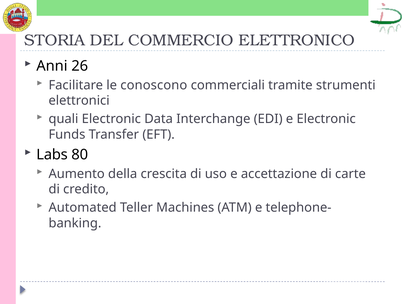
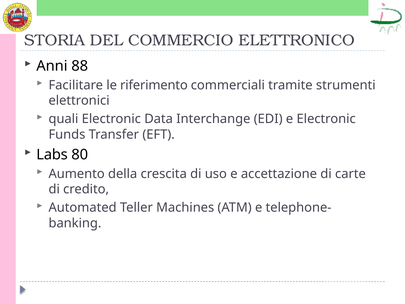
26: 26 -> 88
conoscono: conoscono -> riferimento
